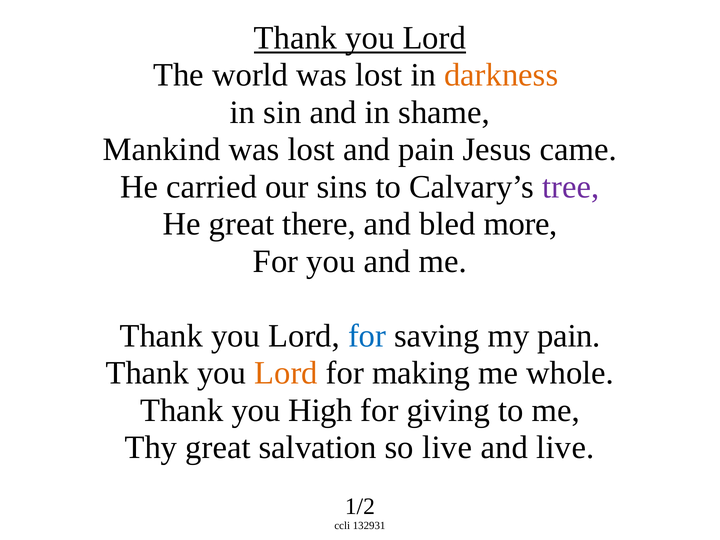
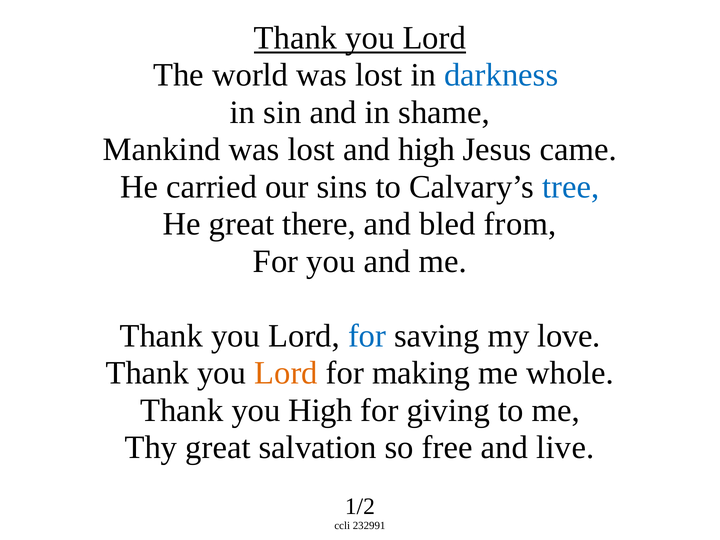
darkness colour: orange -> blue
and pain: pain -> high
tree colour: purple -> blue
more: more -> from
my pain: pain -> love
so live: live -> free
132931: 132931 -> 232991
